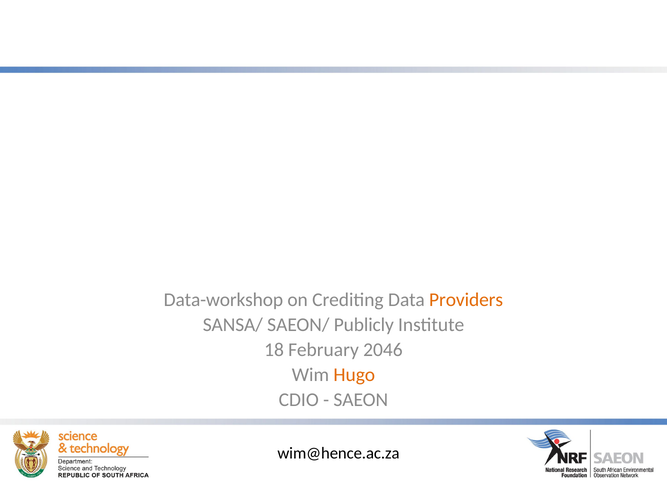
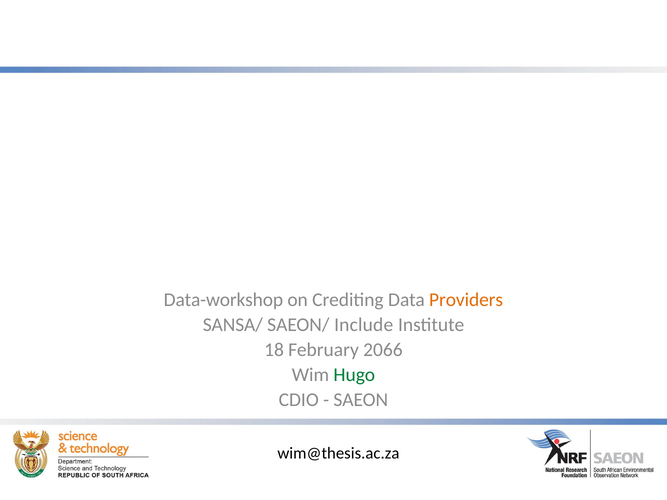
Publicly: Publicly -> Include
2046: 2046 -> 2066
Hugo colour: orange -> green
wim@hence.ac.za: wim@hence.ac.za -> wim@thesis.ac.za
